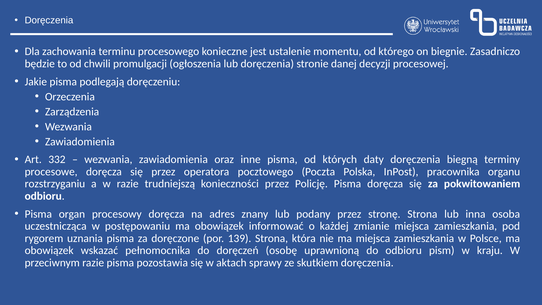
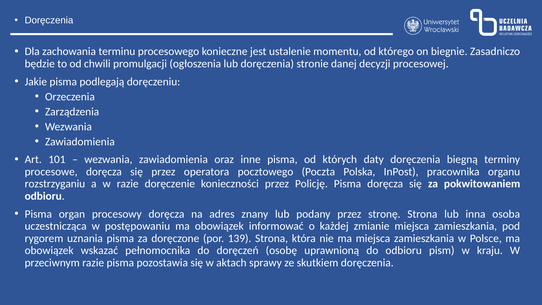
332: 332 -> 101
trudniejszą: trudniejszą -> doręczenie
